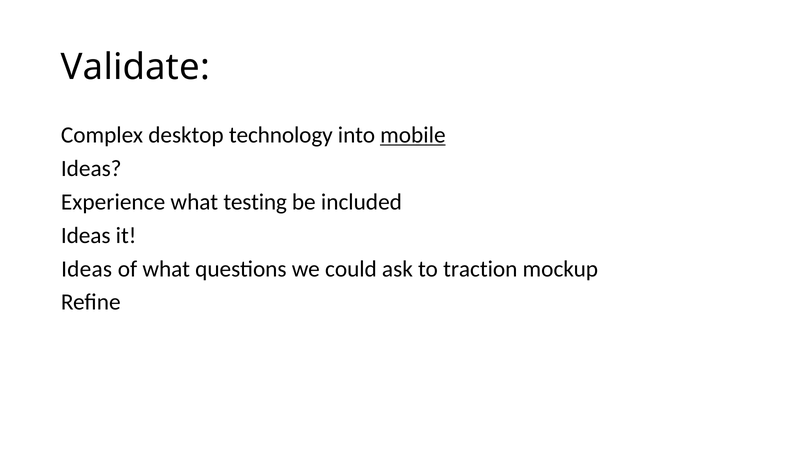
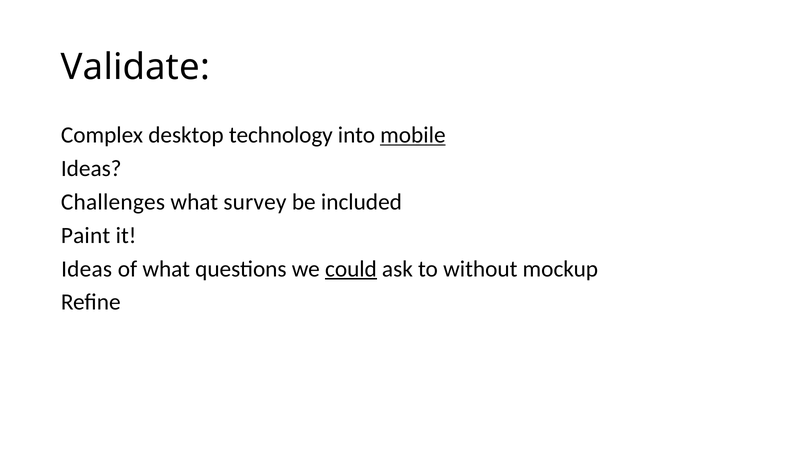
Experience: Experience -> Challenges
testing: testing -> survey
Ideas at (86, 236): Ideas -> Paint
could underline: none -> present
traction: traction -> without
